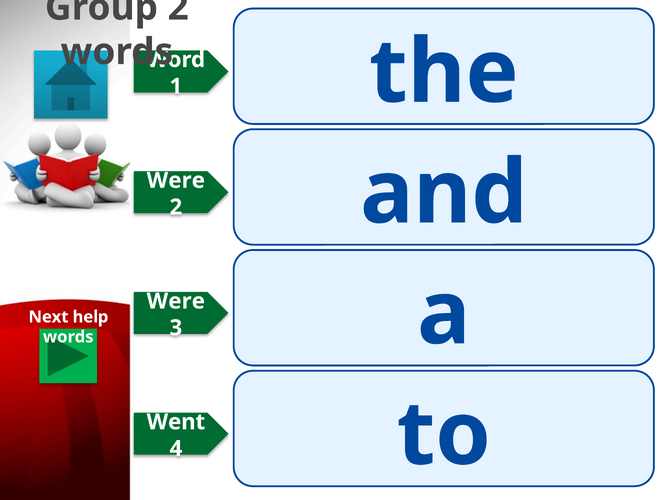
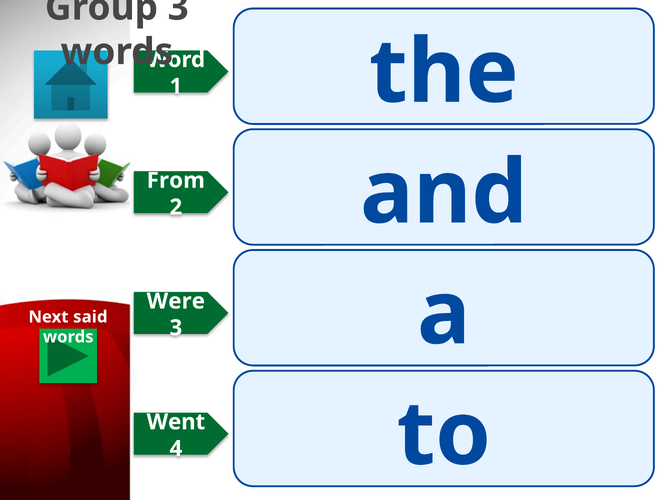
Group 2: 2 -> 3
Were at (176, 181): Were -> From
help: help -> said
